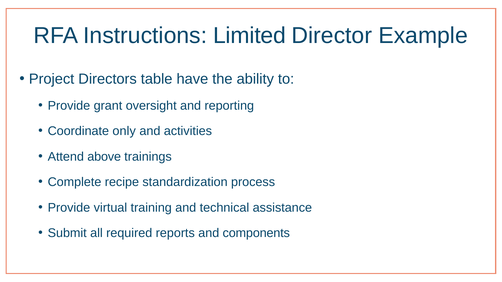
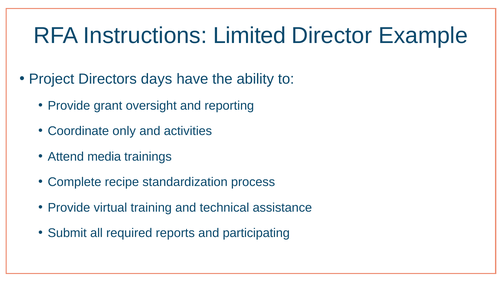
table: table -> days
above: above -> media
components: components -> participating
